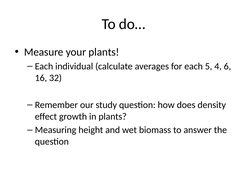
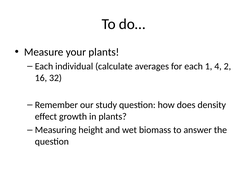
5: 5 -> 1
6: 6 -> 2
